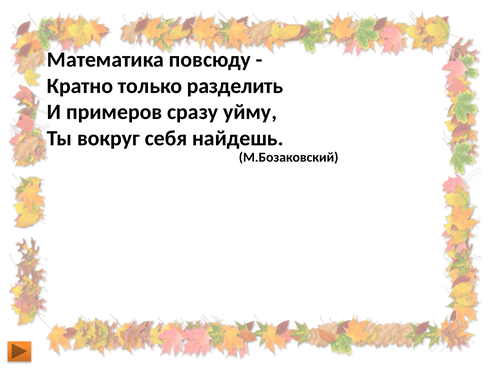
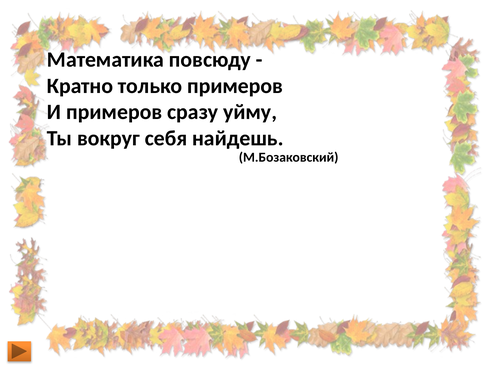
только разделить: разделить -> примеров
